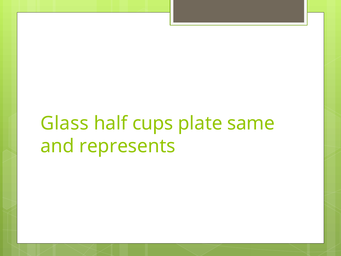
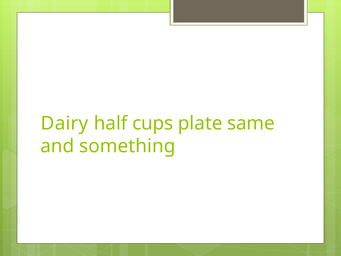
Glass: Glass -> Dairy
represents: represents -> something
